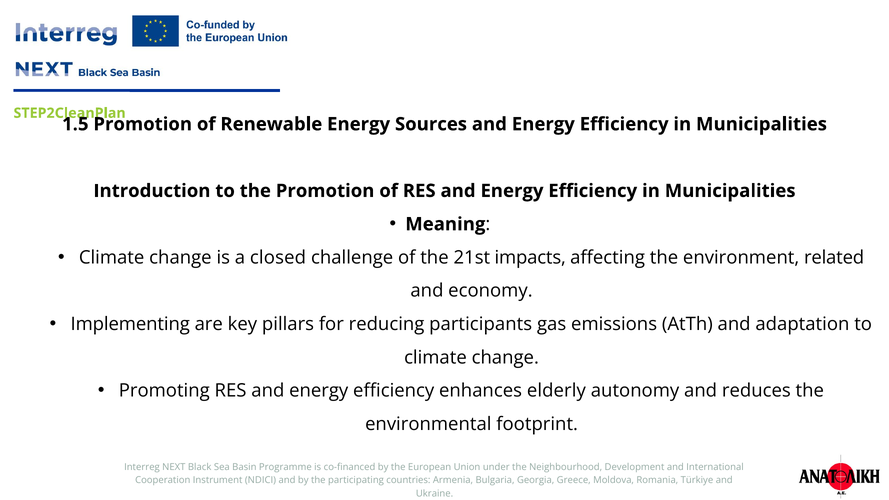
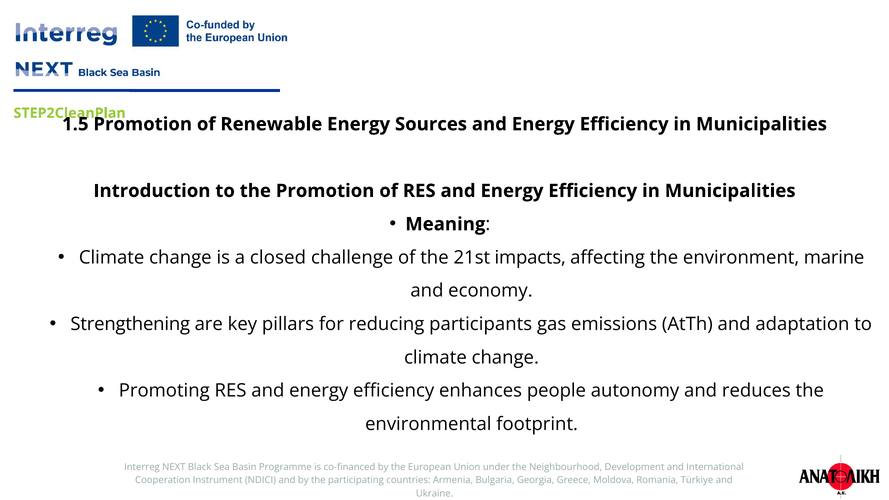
related: related -> marine
Implementing: Implementing -> Strengthening
elderly: elderly -> people
